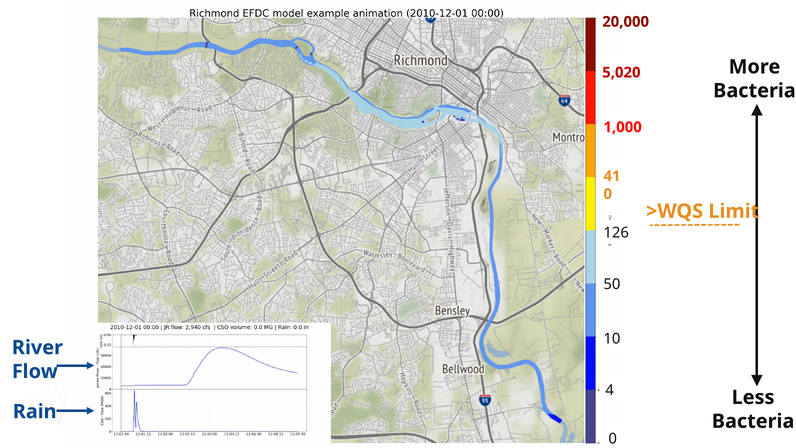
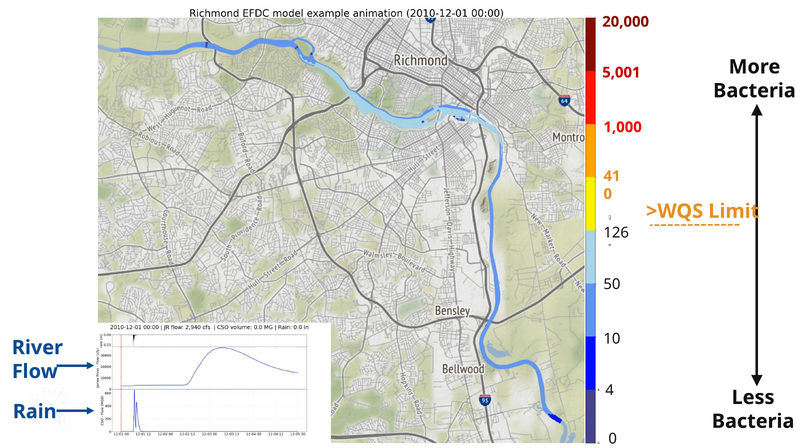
5,020: 5,020 -> 5,001
